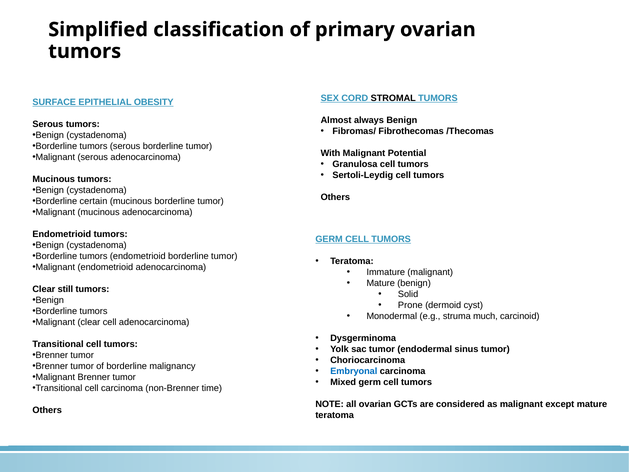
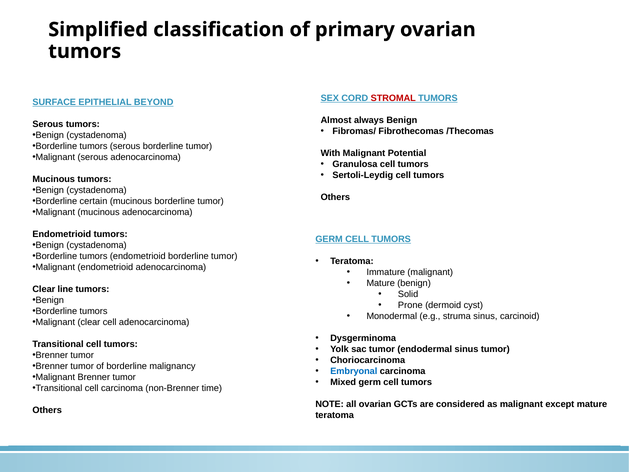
STROMAL colour: black -> red
OBESITY: OBESITY -> BEYOND
still: still -> line
struma much: much -> sinus
